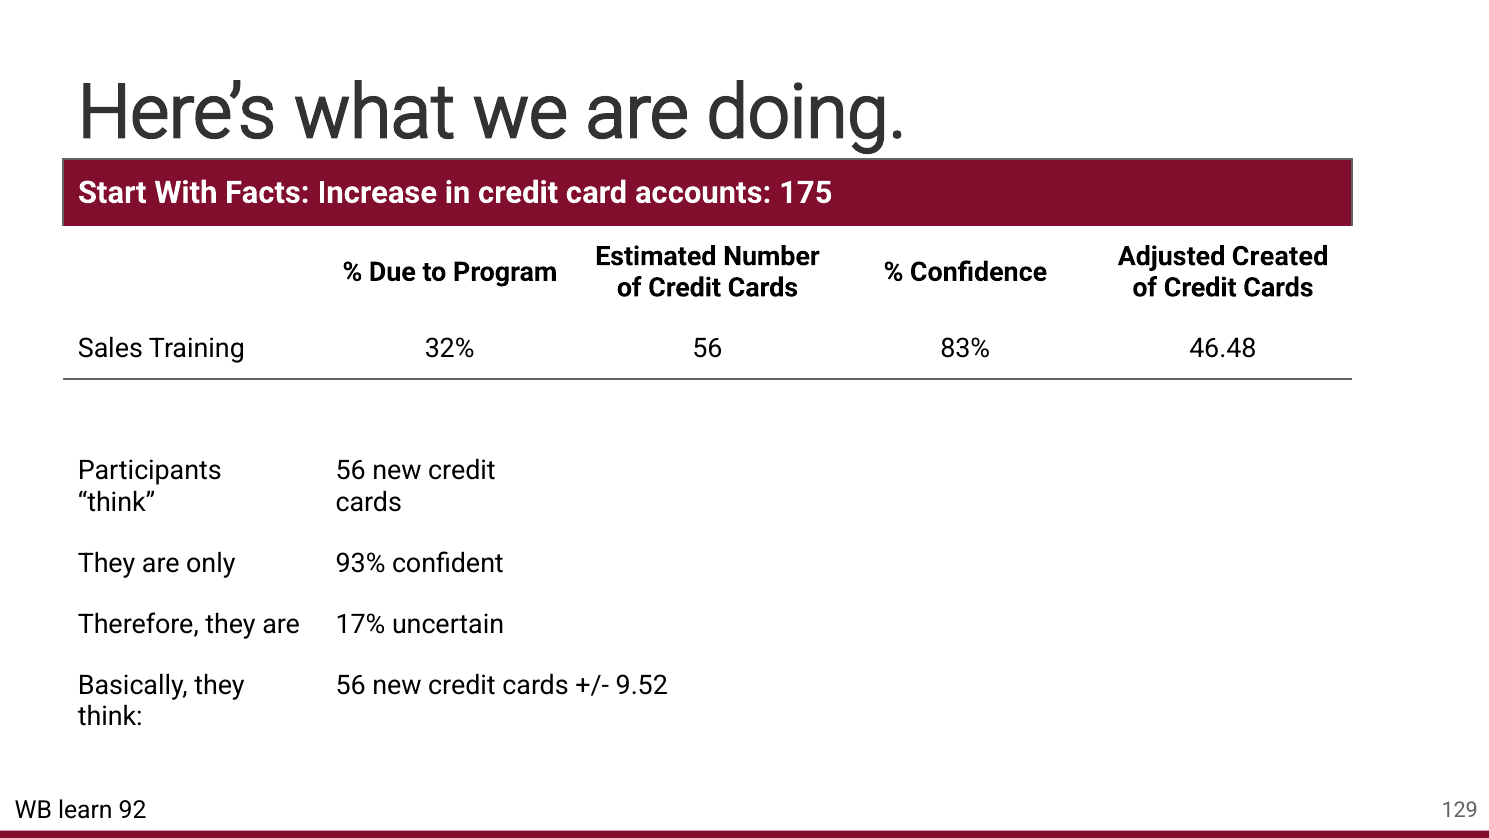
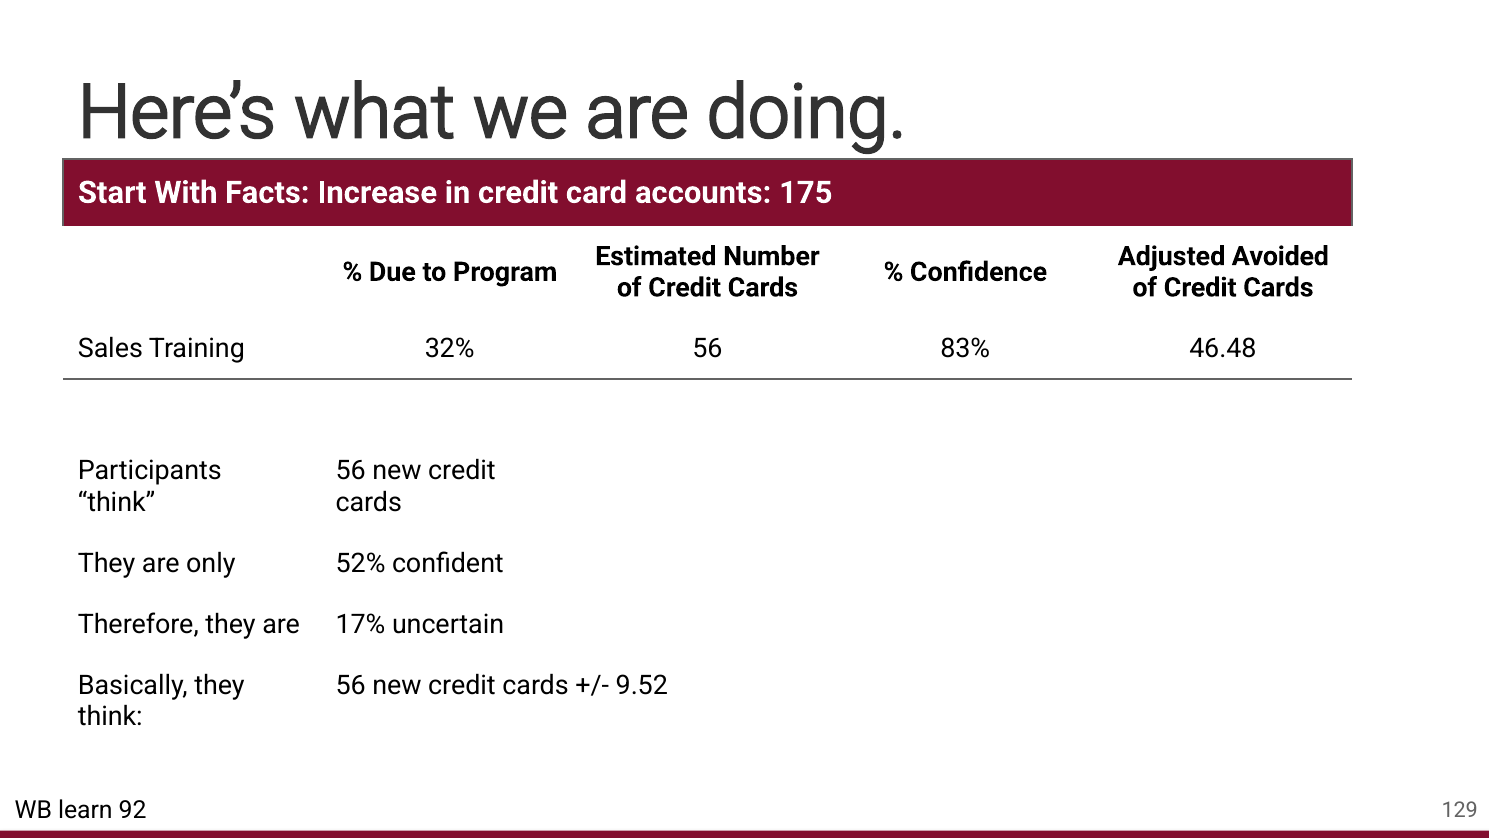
Created: Created -> Avoided
93%: 93% -> 52%
